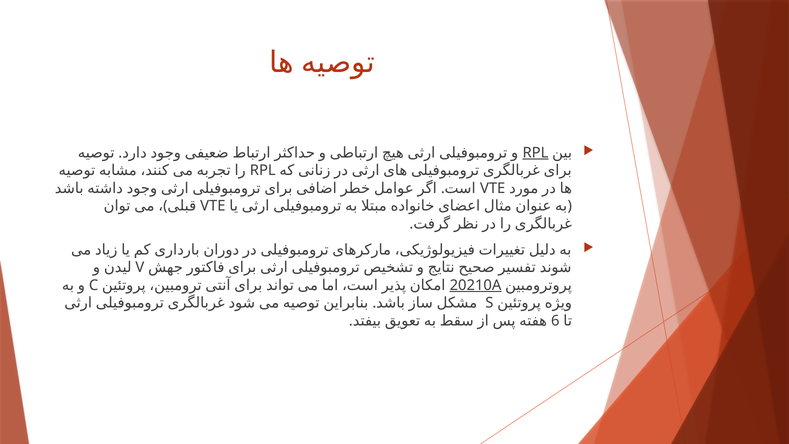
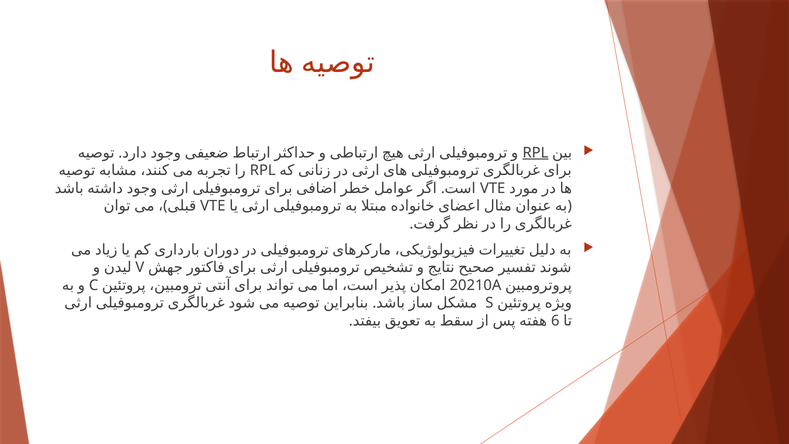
20210A underline: present -> none
